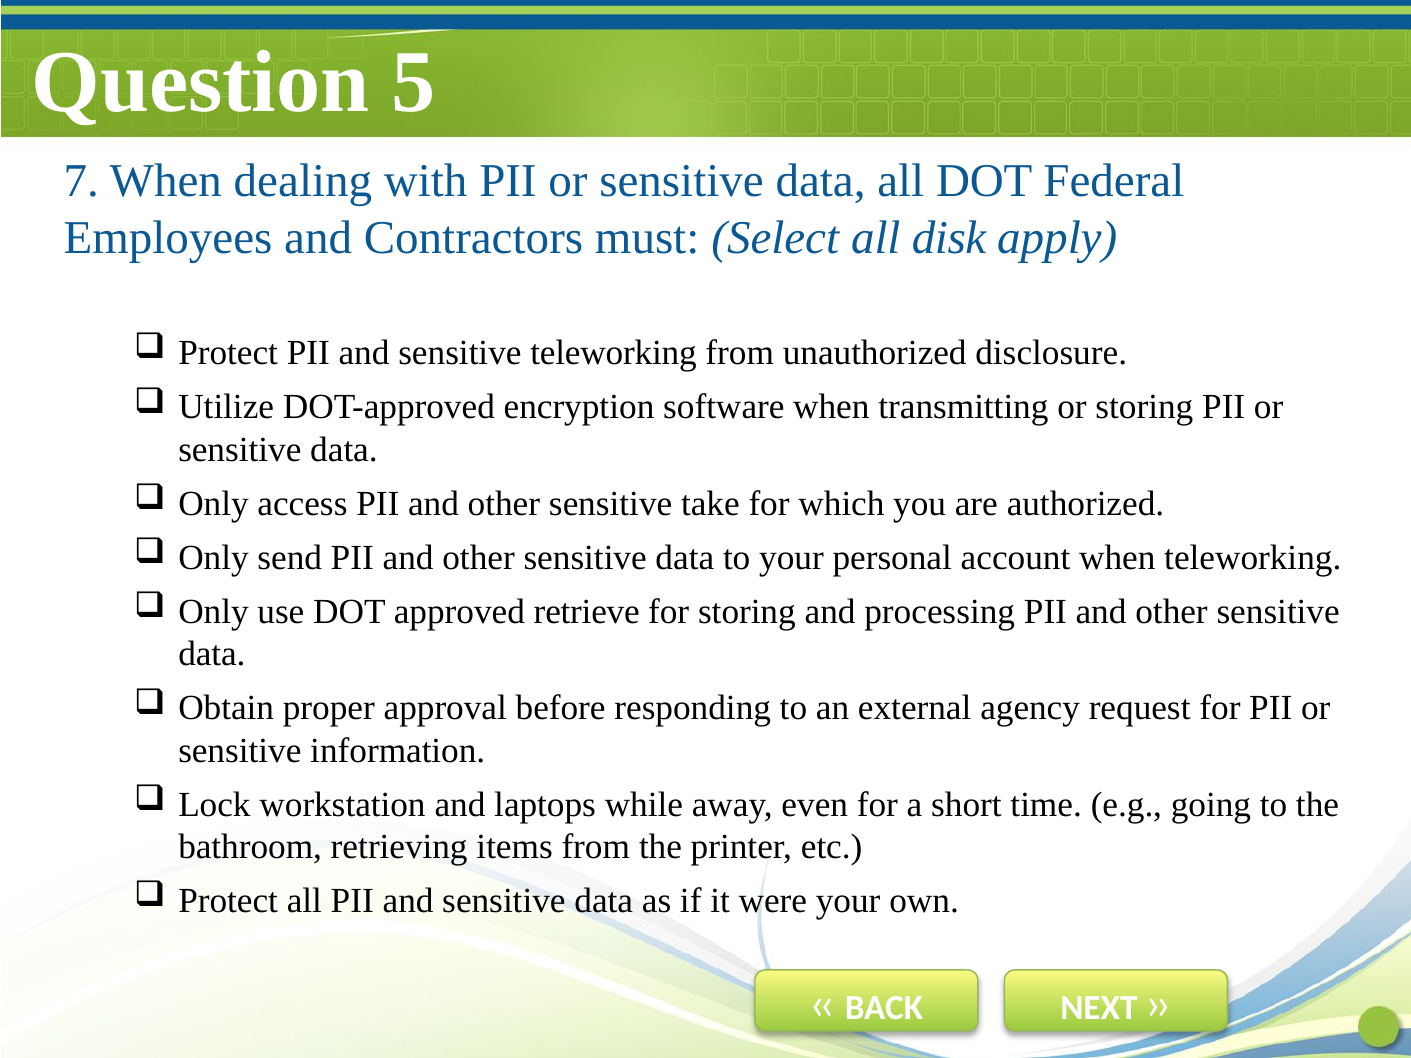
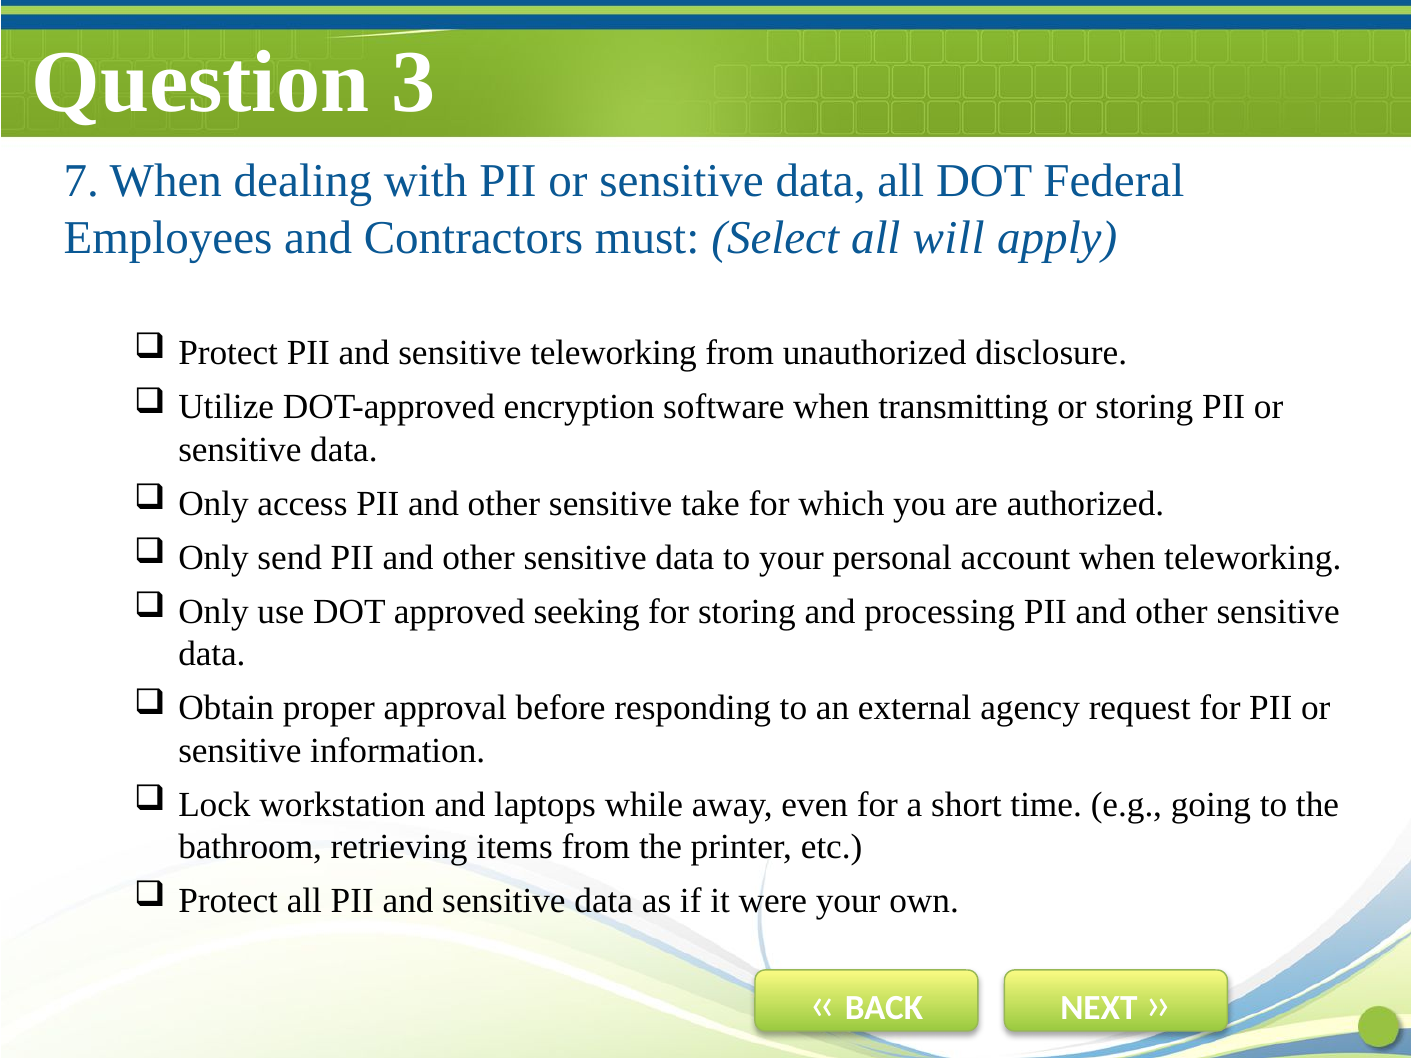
5: 5 -> 3
disk: disk -> will
retrieve: retrieve -> seeking
